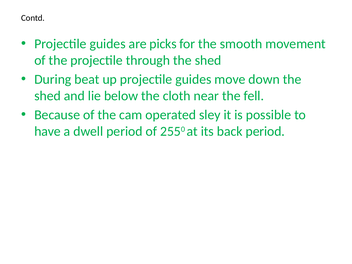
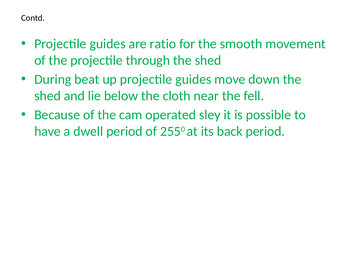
picks: picks -> ratio
